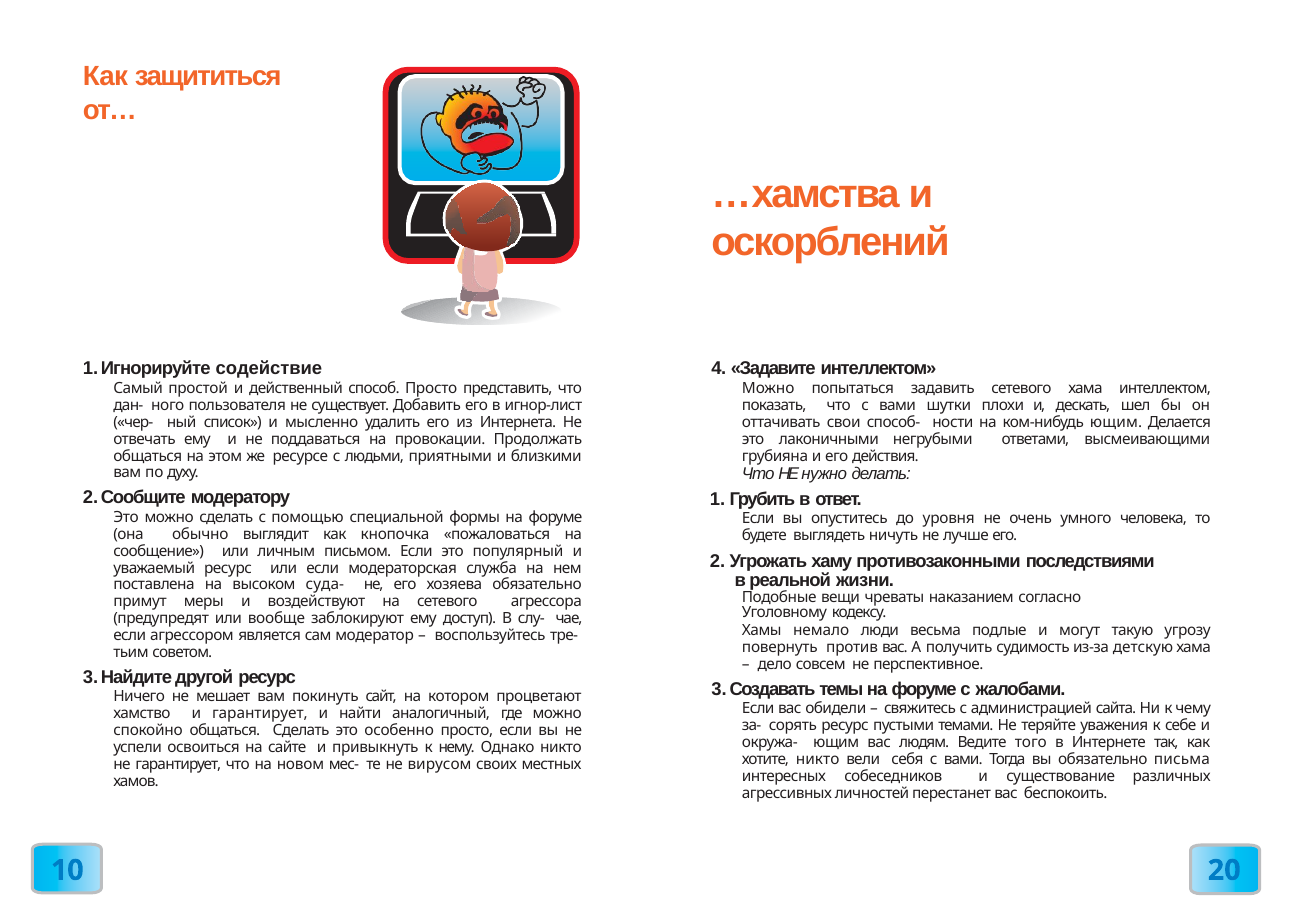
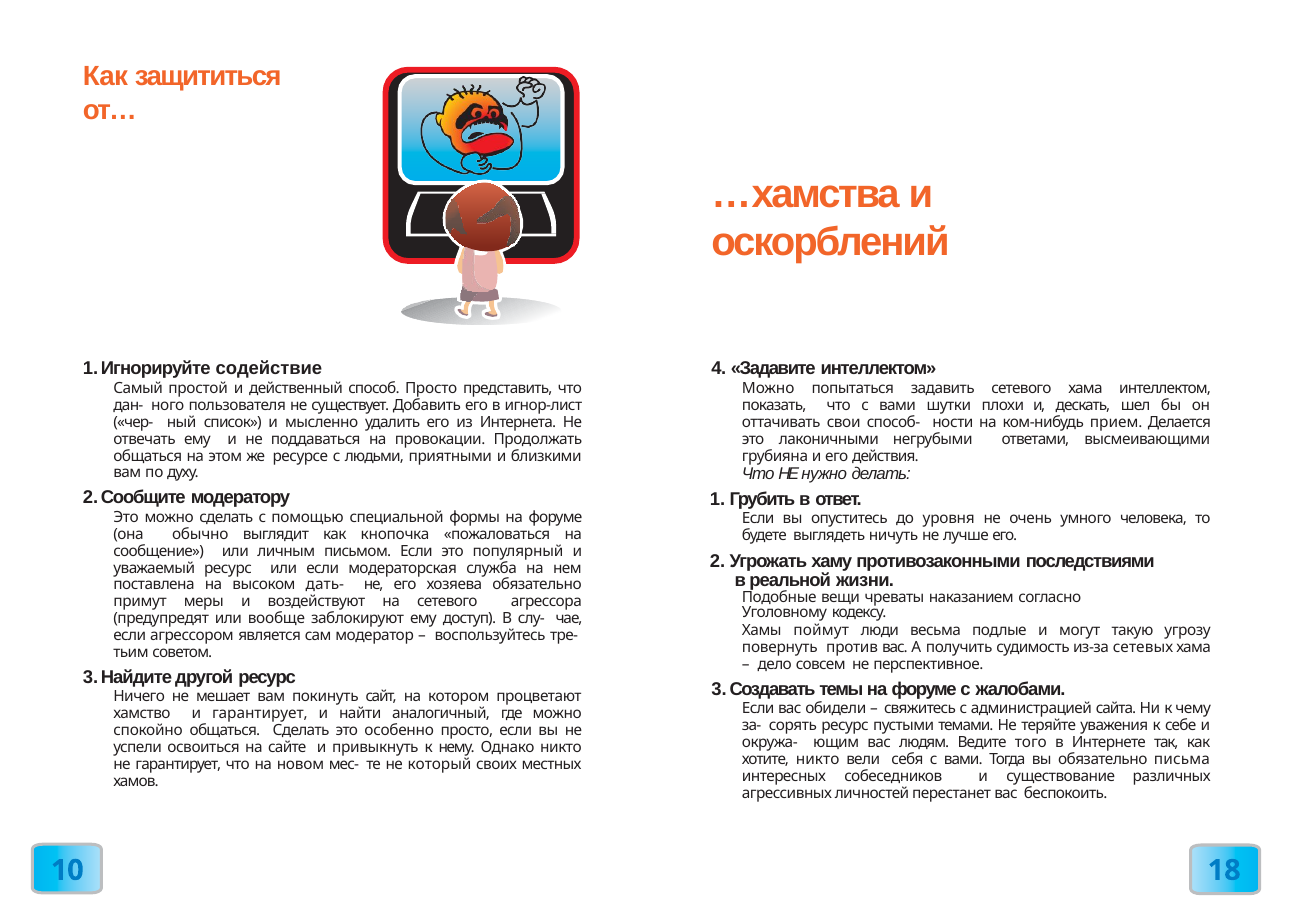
ком-нибудь ющим: ющим -> прием
суда-: суда- -> дать-
немало: немало -> поймут
детскую: детскую -> сетевых
вирусом: вирусом -> который
20: 20 -> 18
